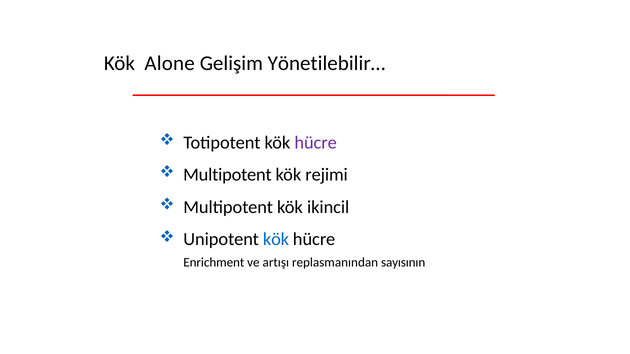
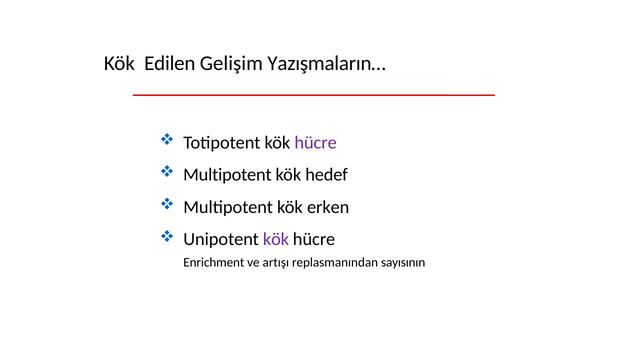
Alone: Alone -> Edilen
Yönetilebilir…: Yönetilebilir… -> Yazışmaların…
rejimi: rejimi -> hedef
ikincil: ikincil -> erken
kök at (276, 240) colour: blue -> purple
